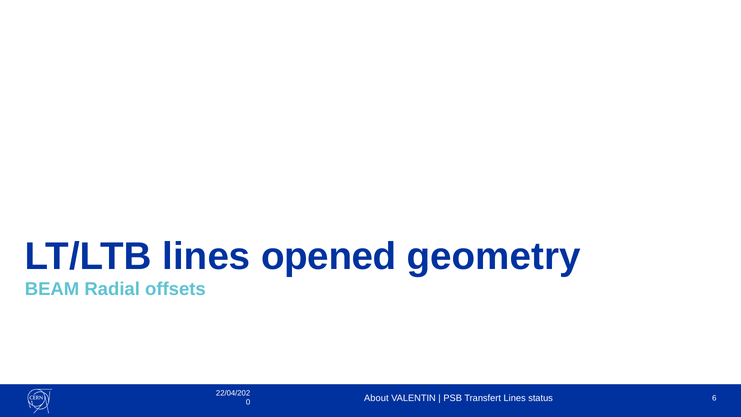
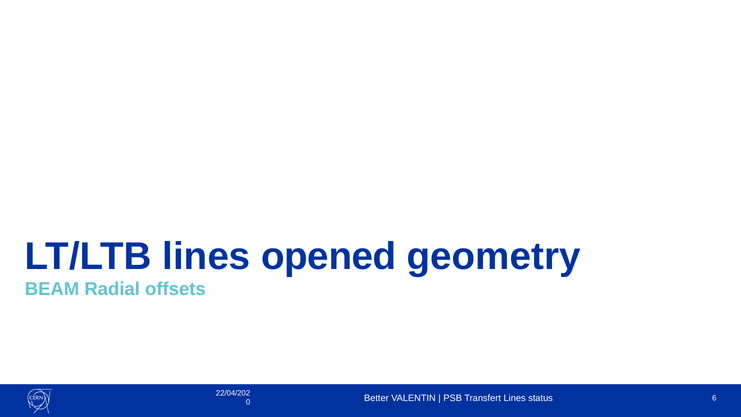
About: About -> Better
